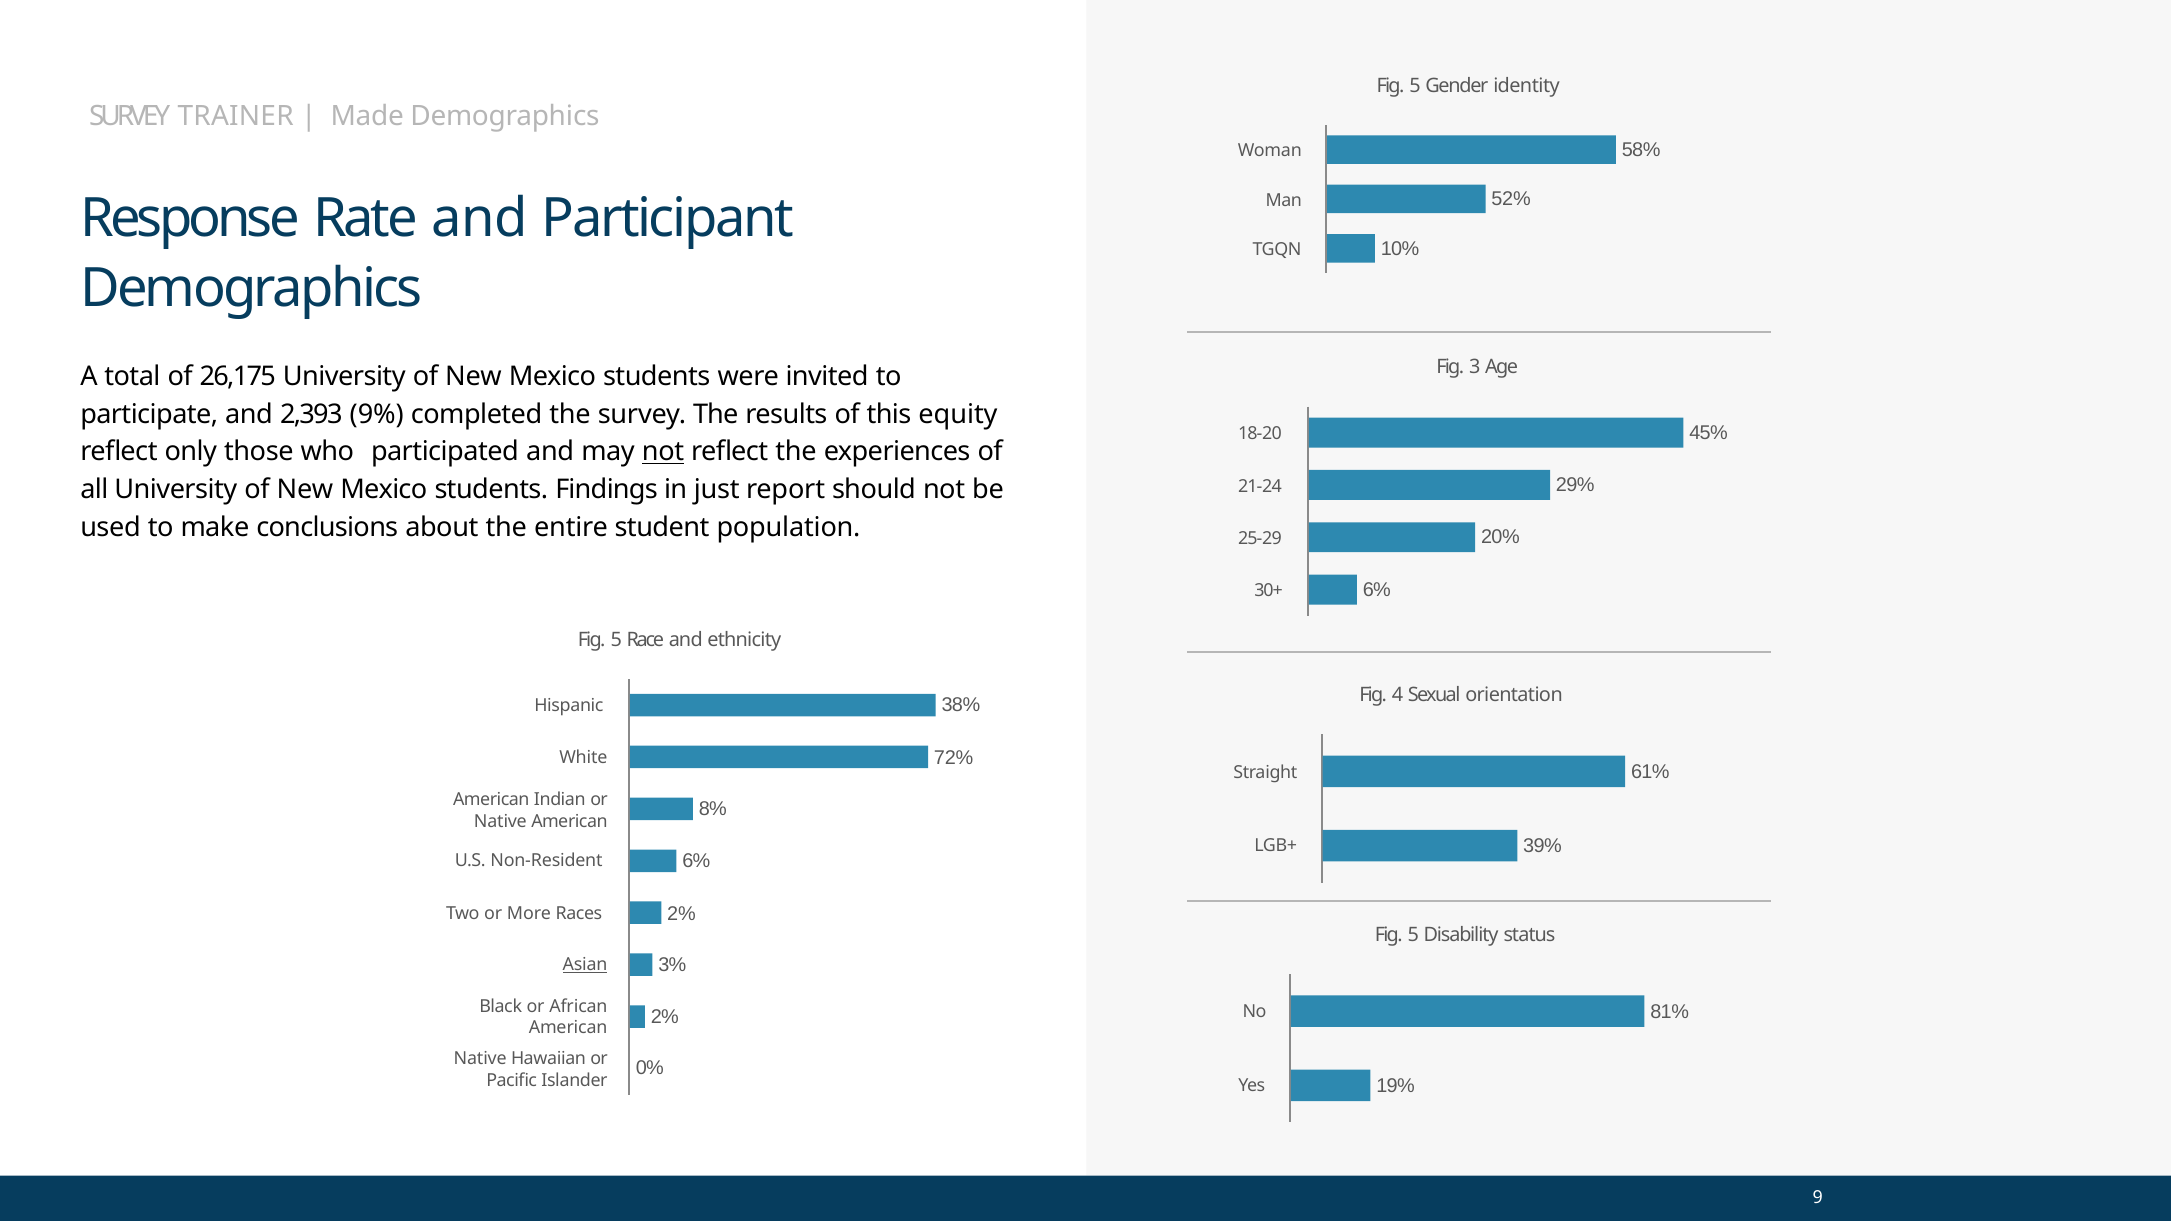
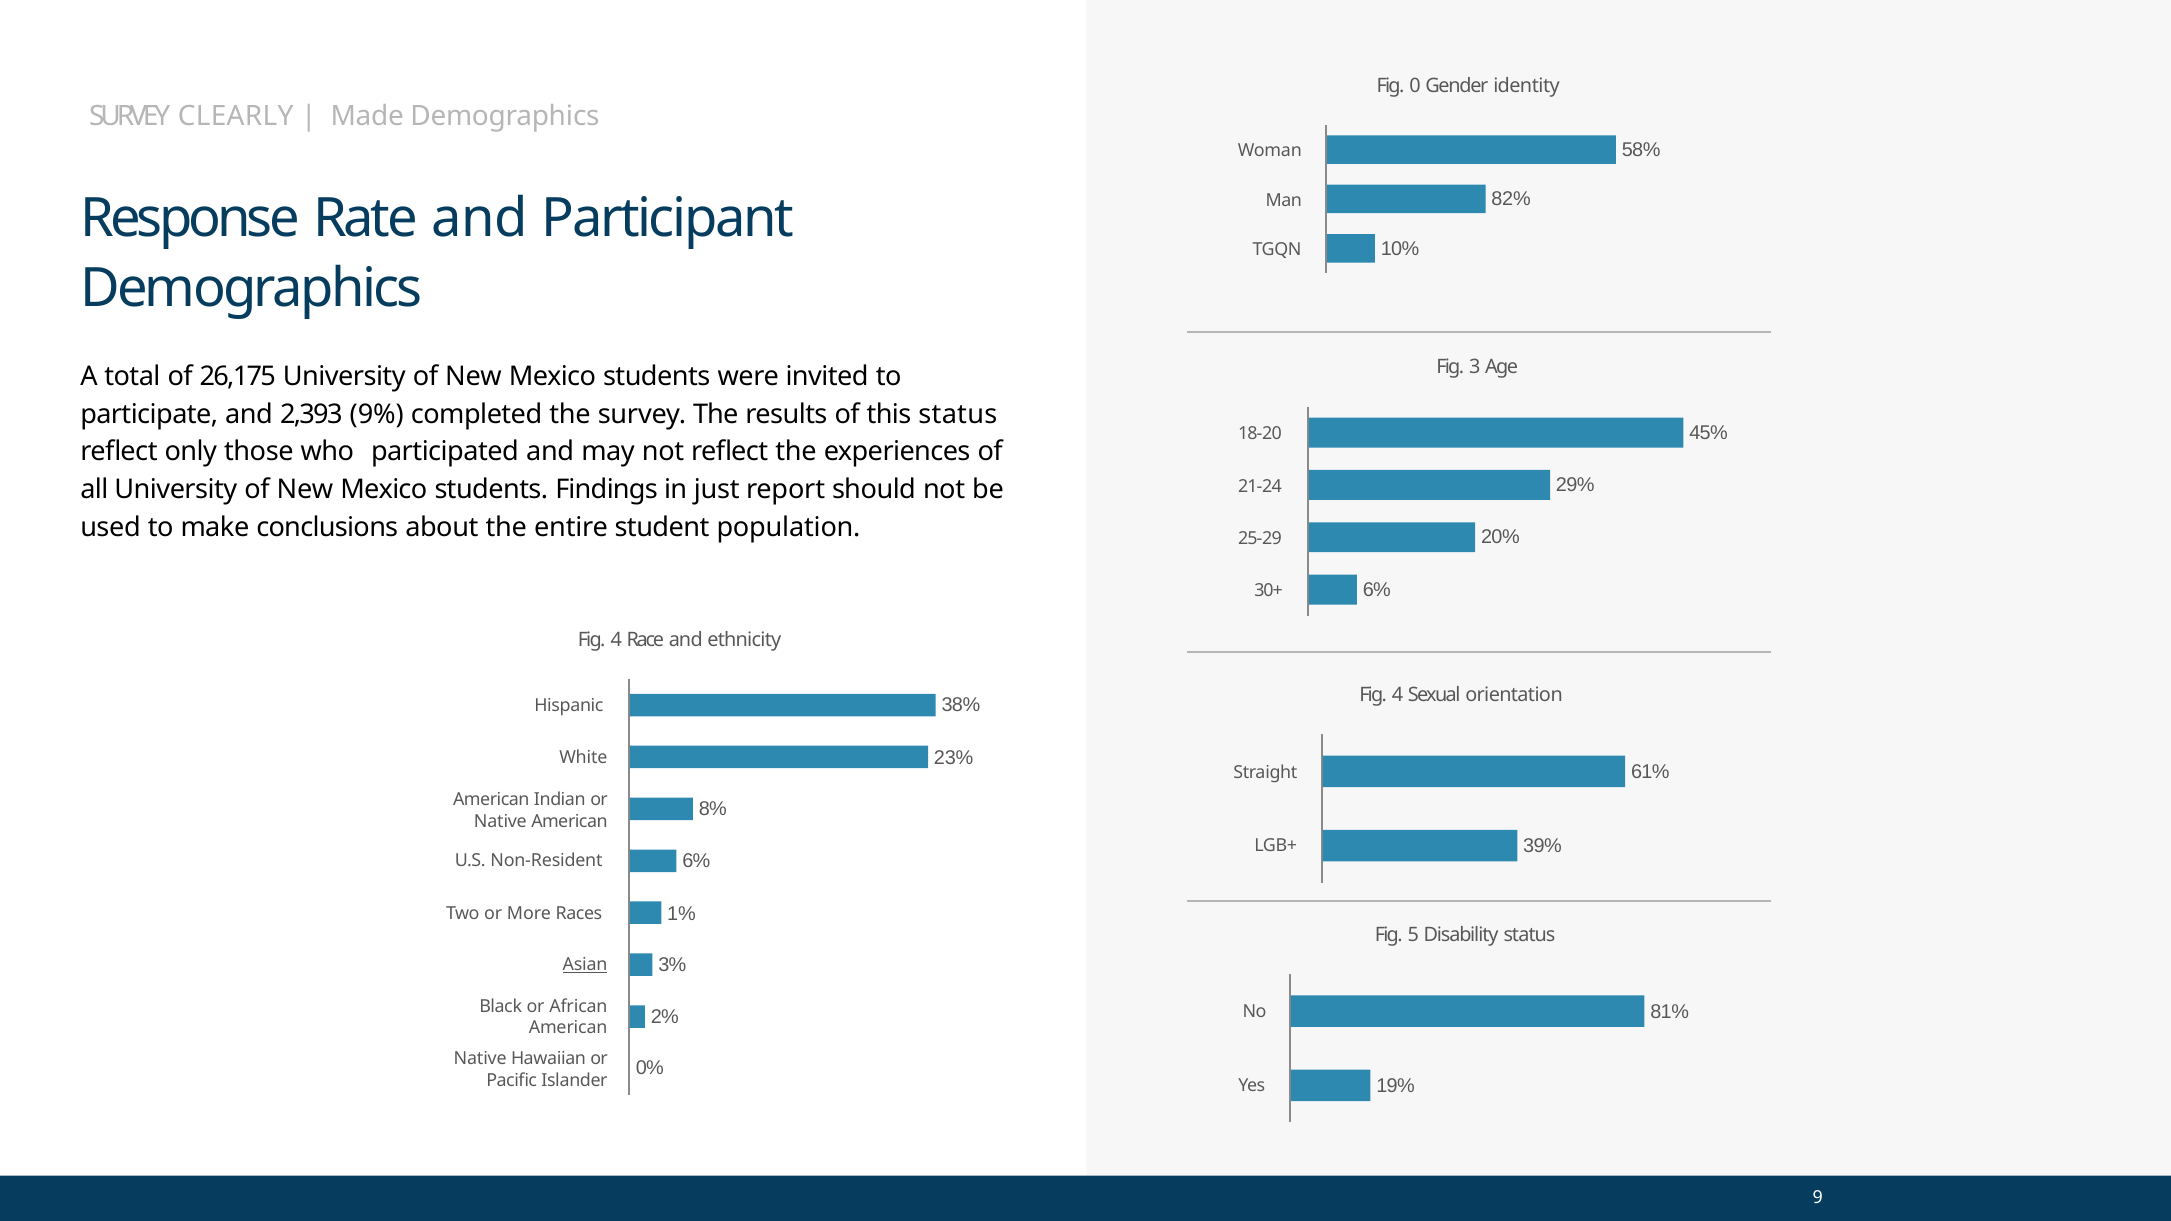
5 at (1415, 86): 5 -> 0
TRAINER: TRAINER -> CLEARLY
52%: 52% -> 82%
this equity: equity -> status
not at (663, 452) underline: present -> none
5 at (616, 640): 5 -> 4
72%: 72% -> 23%
2% at (681, 914): 2% -> 1%
